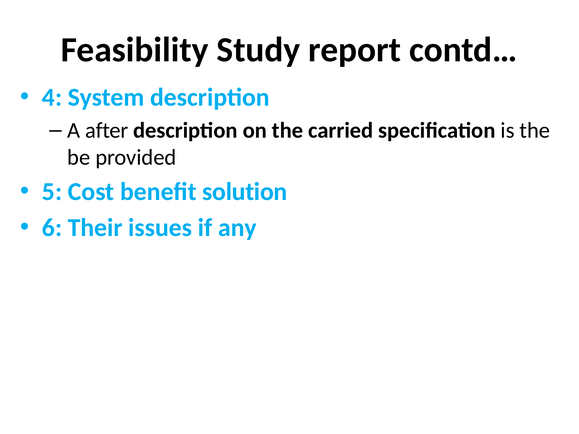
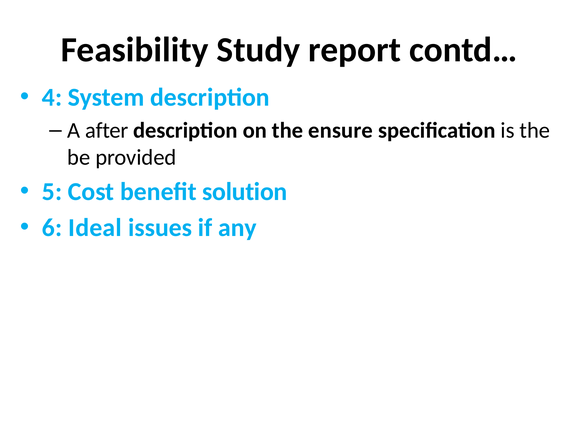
carried: carried -> ensure
Their: Their -> Ideal
